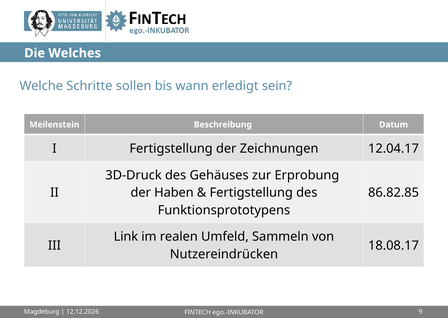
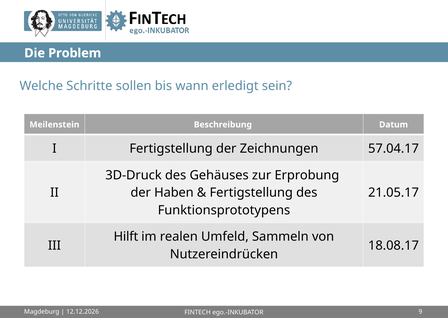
Welches: Welches -> Problem
12.04.17: 12.04.17 -> 57.04.17
86.82.85: 86.82.85 -> 21.05.17
Link: Link -> Hilft
